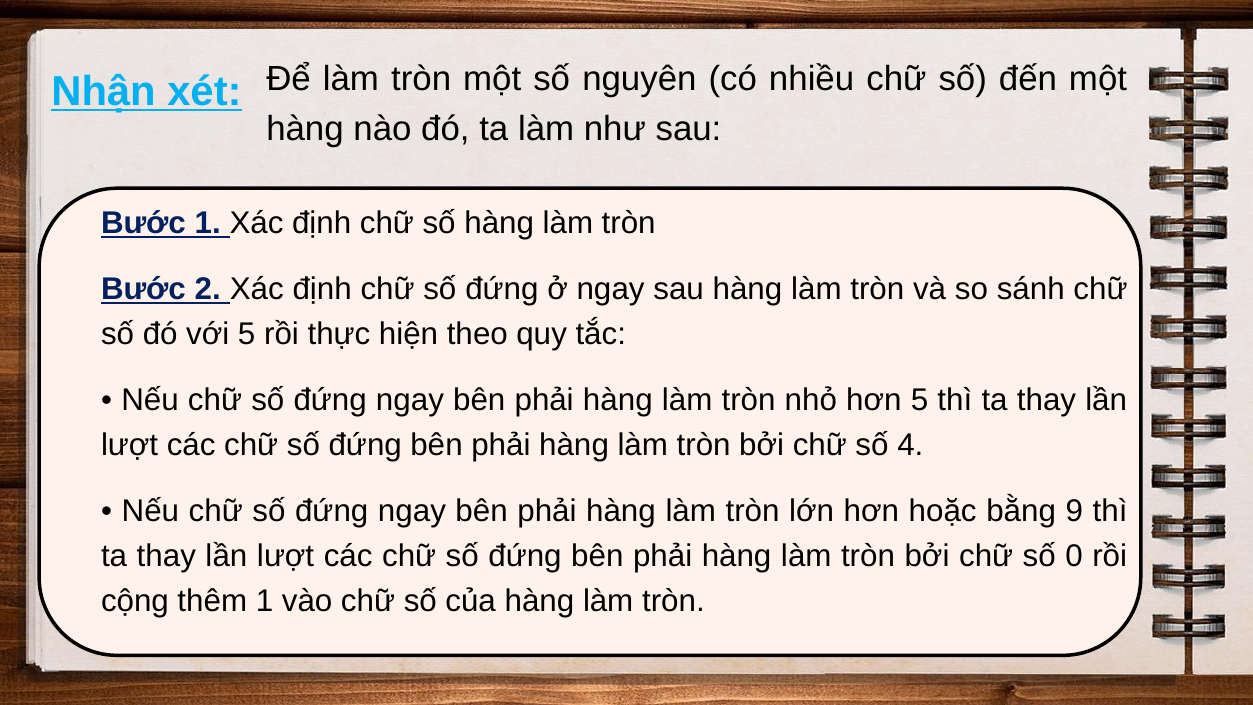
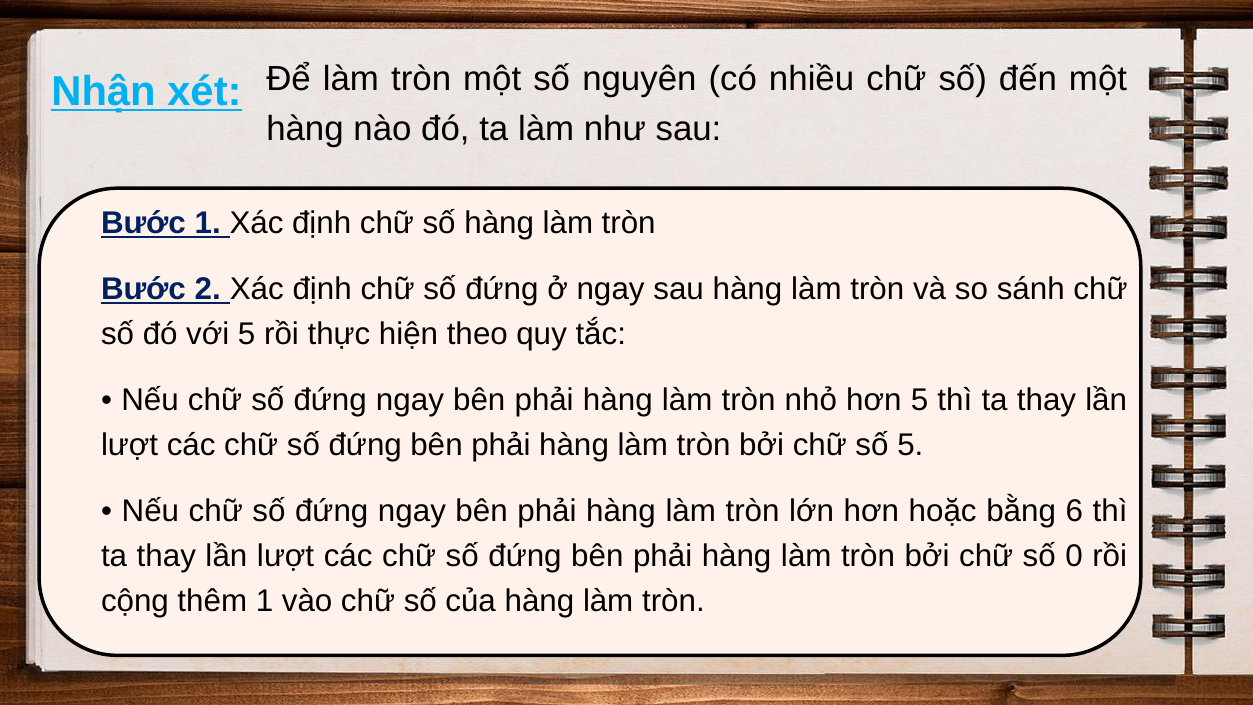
số 4: 4 -> 5
9: 9 -> 6
